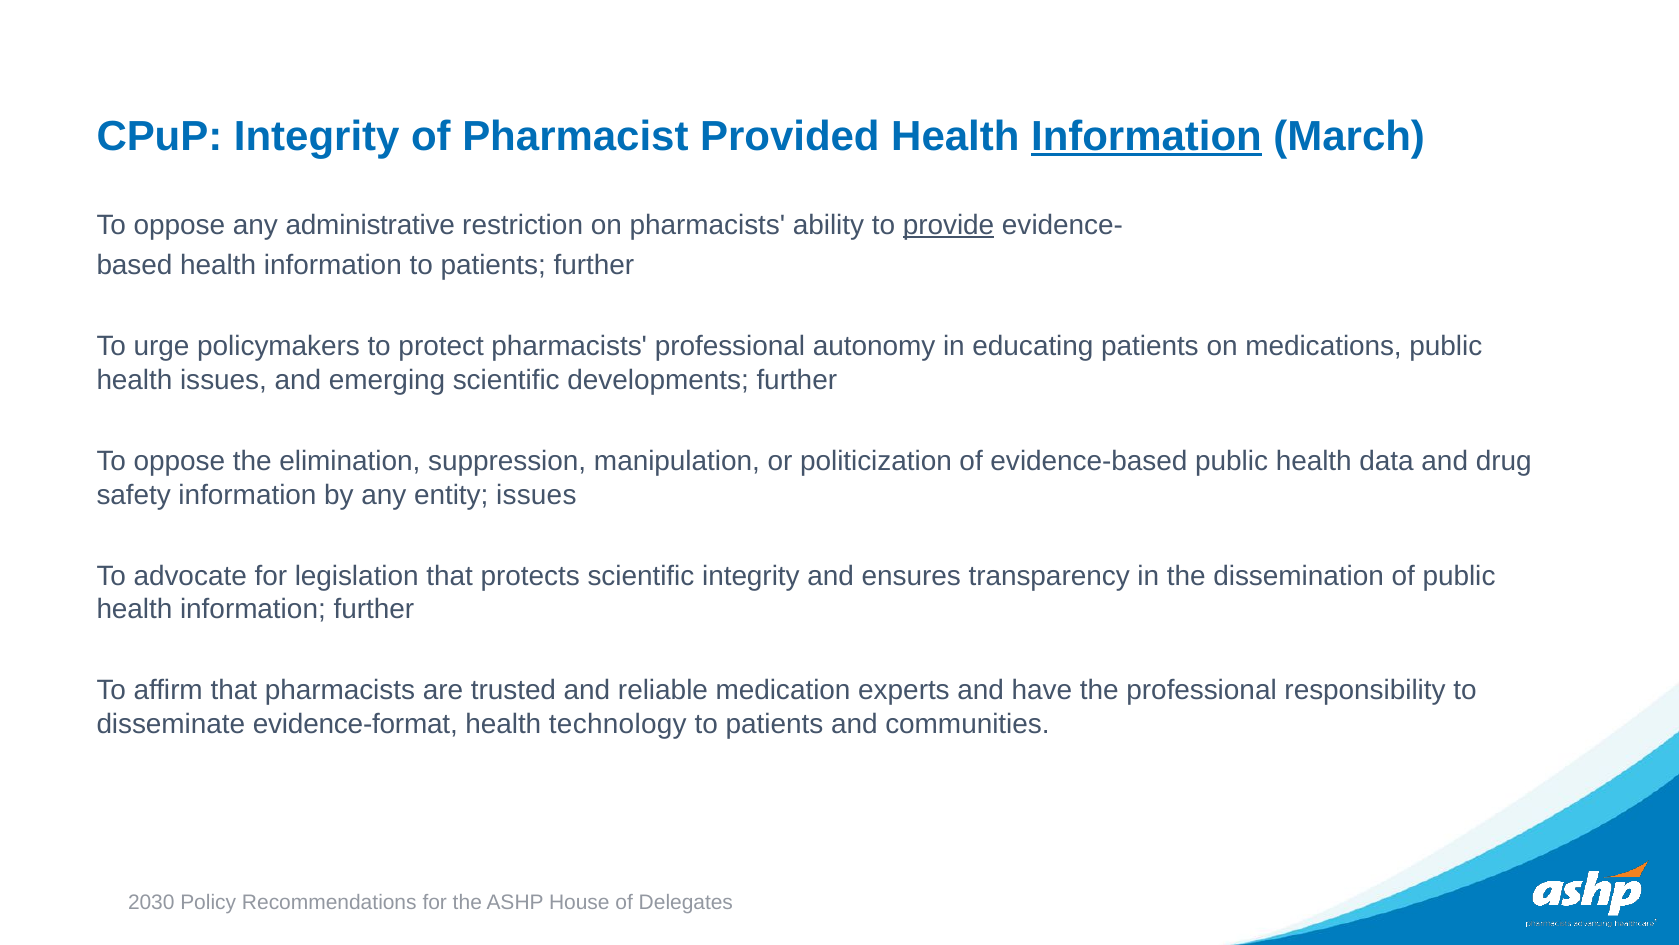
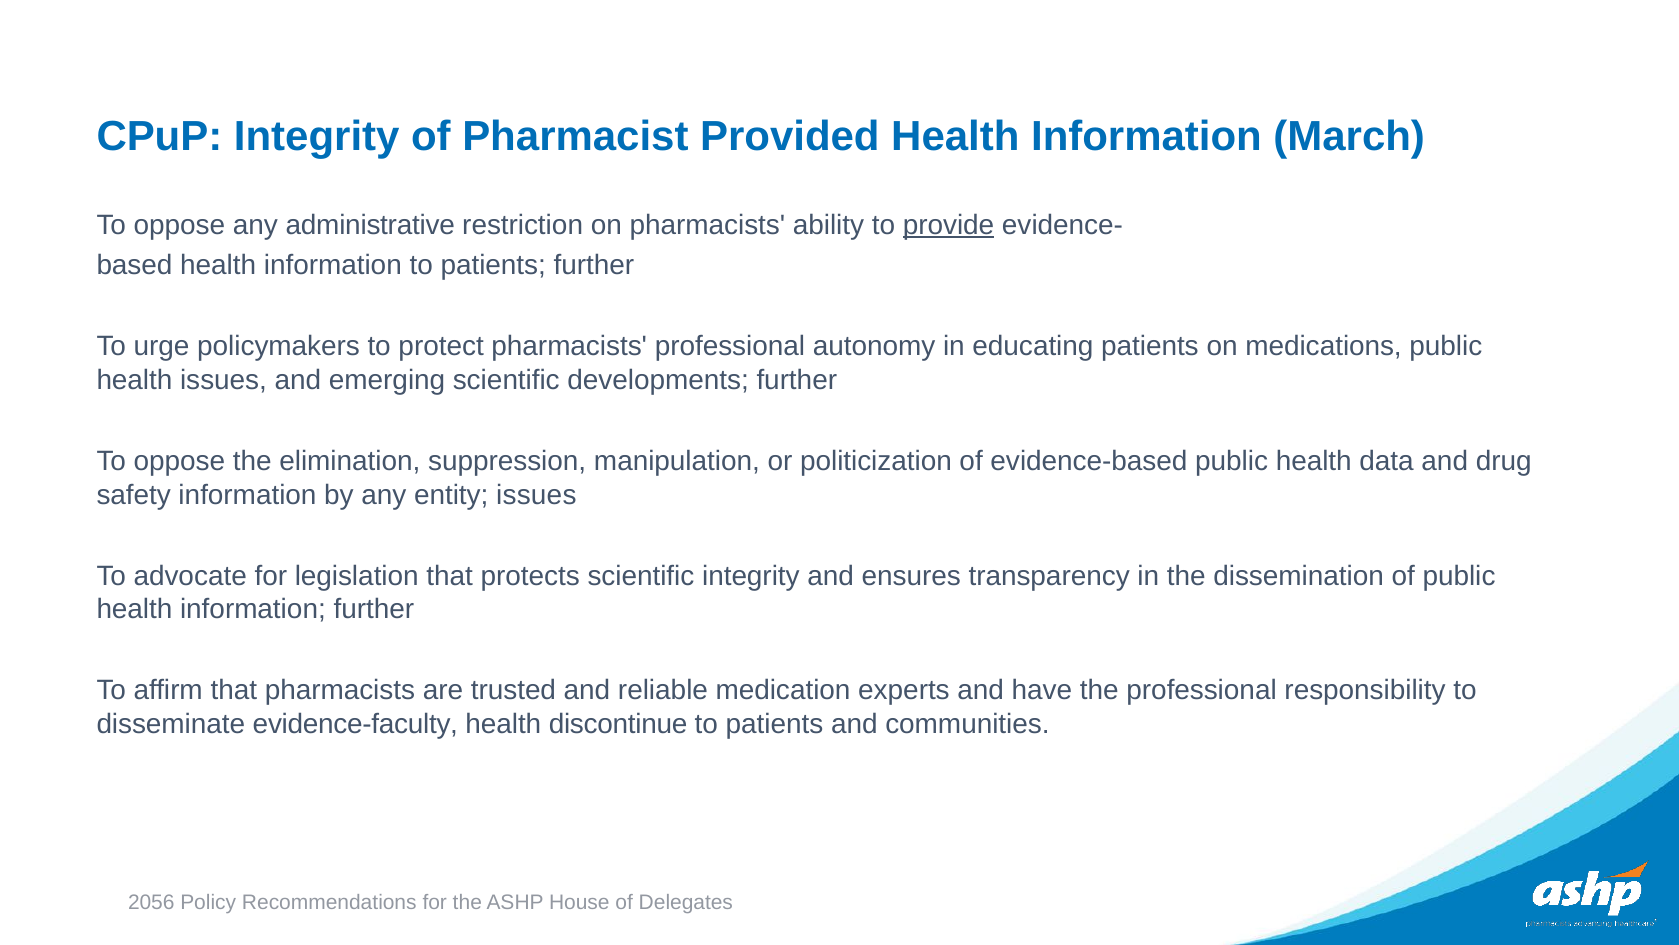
Information at (1146, 136) underline: present -> none
evidence-format: evidence-format -> evidence-faculty
technology: technology -> discontinue
2030: 2030 -> 2056
